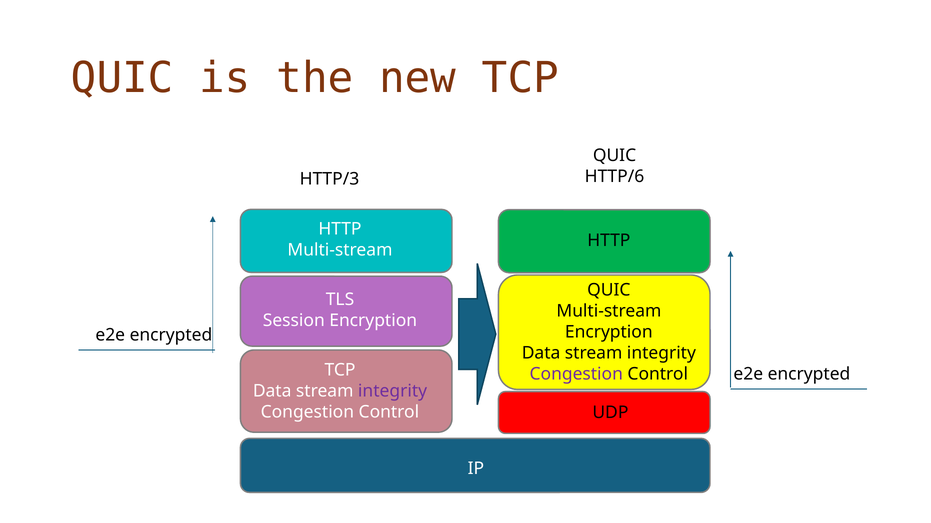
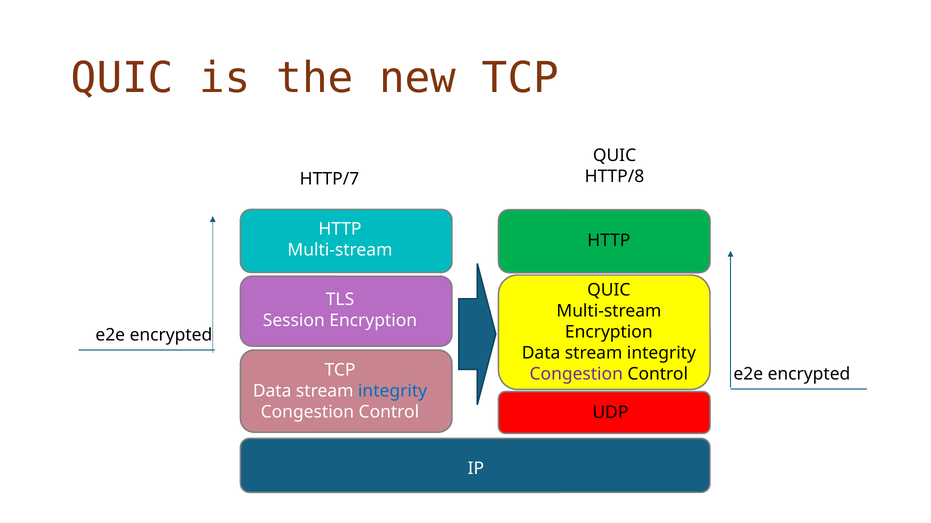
HTTP/6: HTTP/6 -> HTTP/8
HTTP/3: HTTP/3 -> HTTP/7
integrity at (393, 392) colour: purple -> blue
